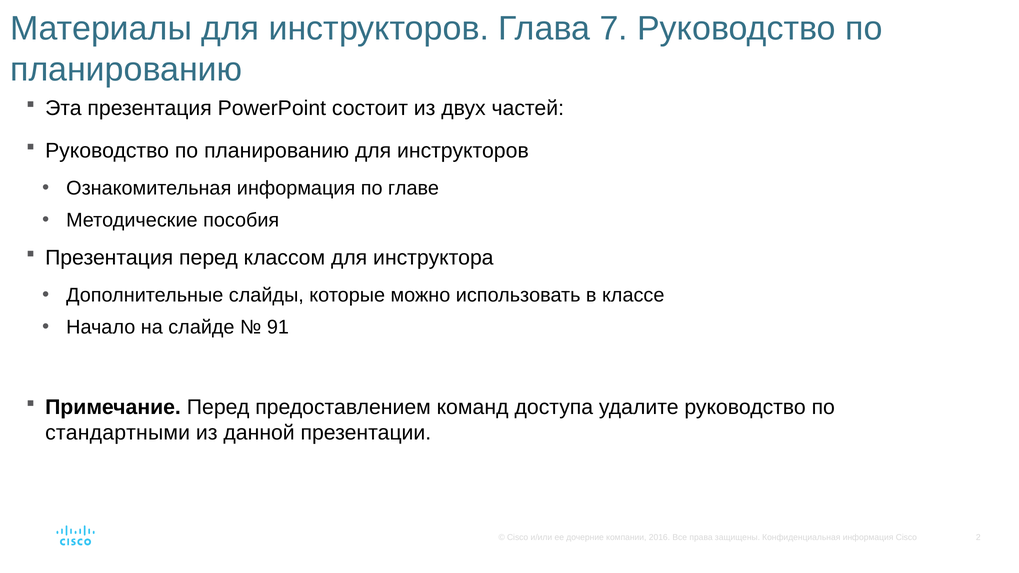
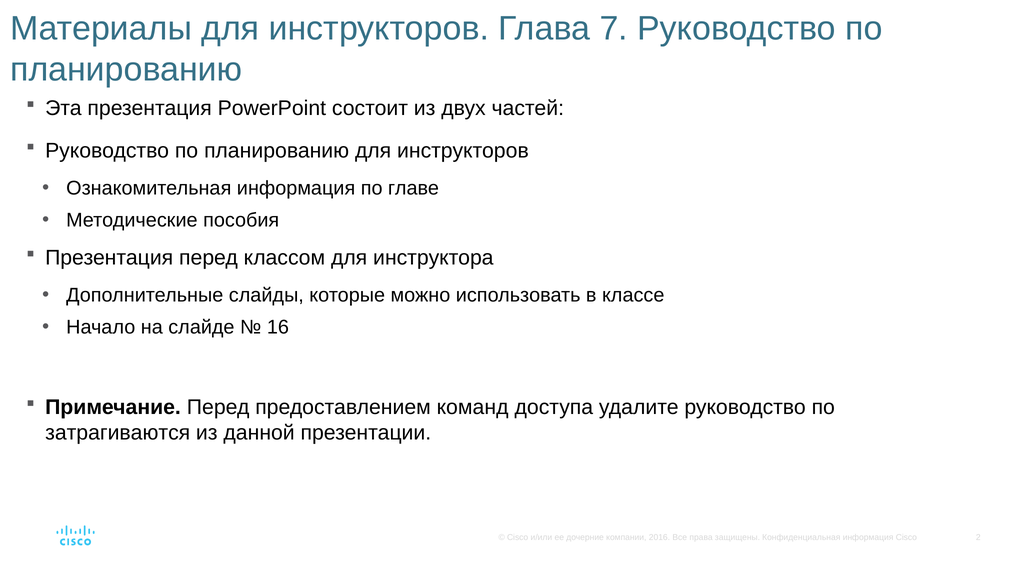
91: 91 -> 16
стандартными: стандартными -> затрагиваются
